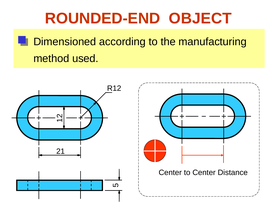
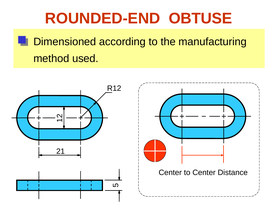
OBJECT: OBJECT -> OBTUSE
